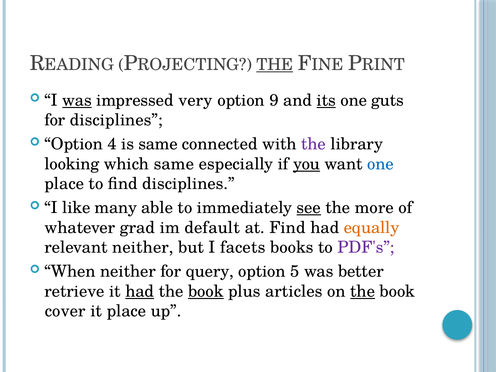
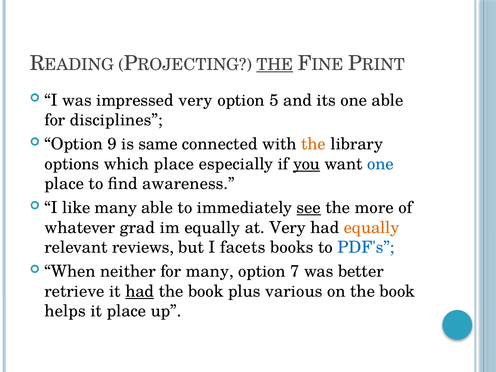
was at (77, 100) underline: present -> none
9: 9 -> 5
its underline: present -> none
one guts: guts -> able
4: 4 -> 9
the at (314, 144) colour: purple -> orange
looking: looking -> options
which same: same -> place
find disciplines: disciplines -> awareness
im default: default -> equally
at Find: Find -> Very
relevant neither: neither -> reviews
PDF's colour: purple -> blue
for query: query -> many
5: 5 -> 7
book at (206, 291) underline: present -> none
articles: articles -> various
the at (363, 291) underline: present -> none
cover: cover -> helps
